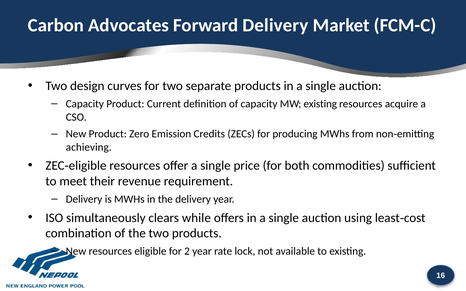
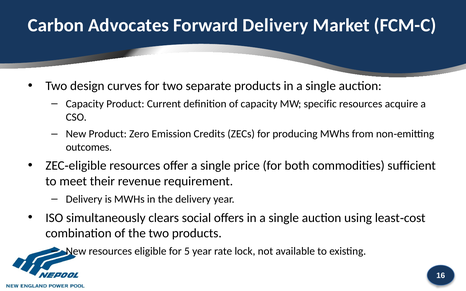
MW existing: existing -> specific
achieving: achieving -> outcomes
while: while -> social
2: 2 -> 5
